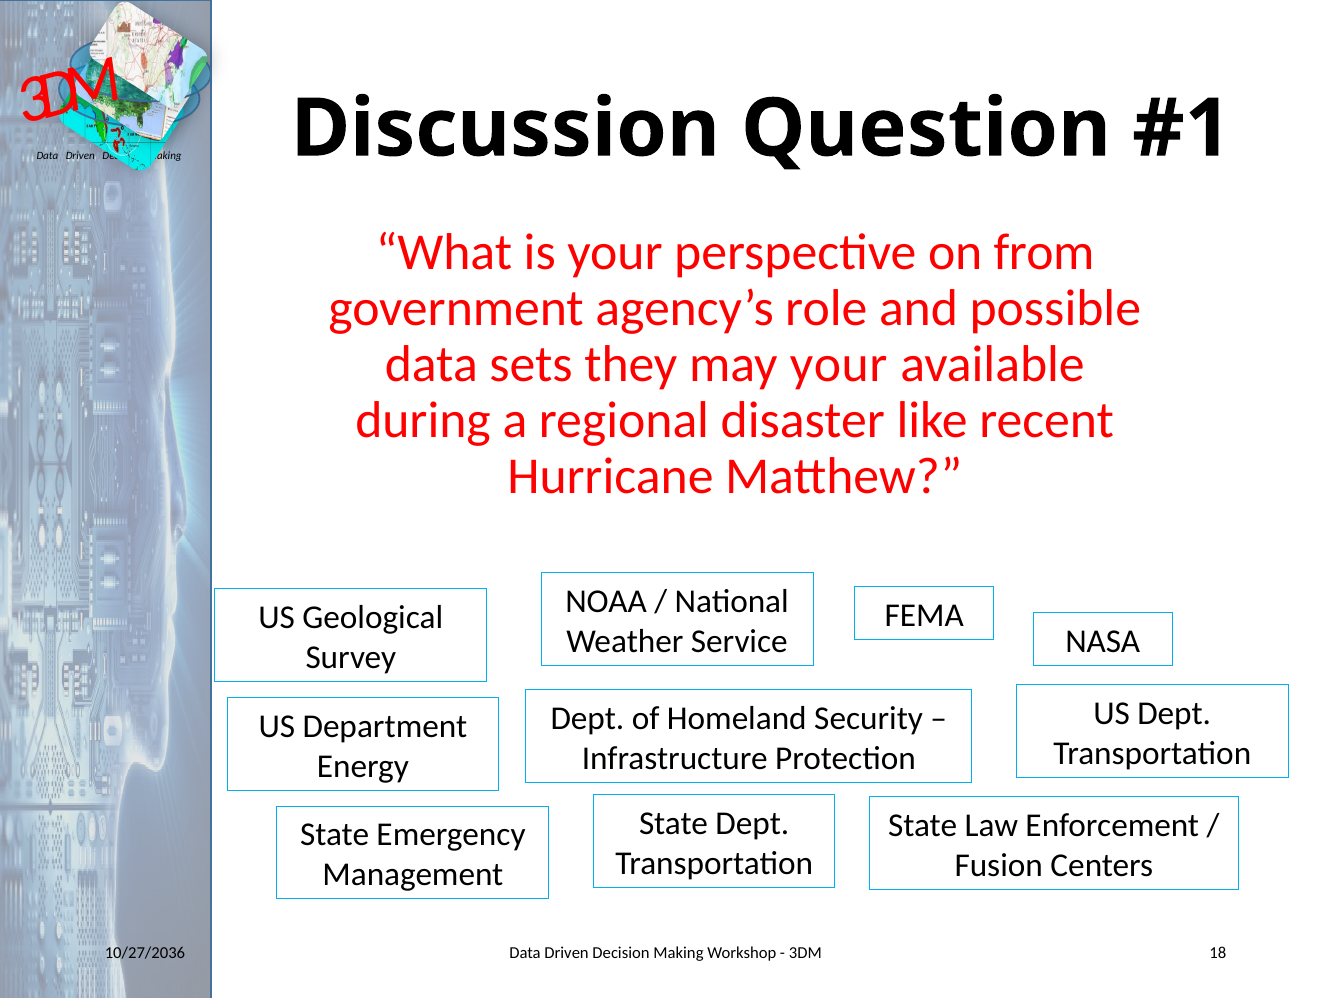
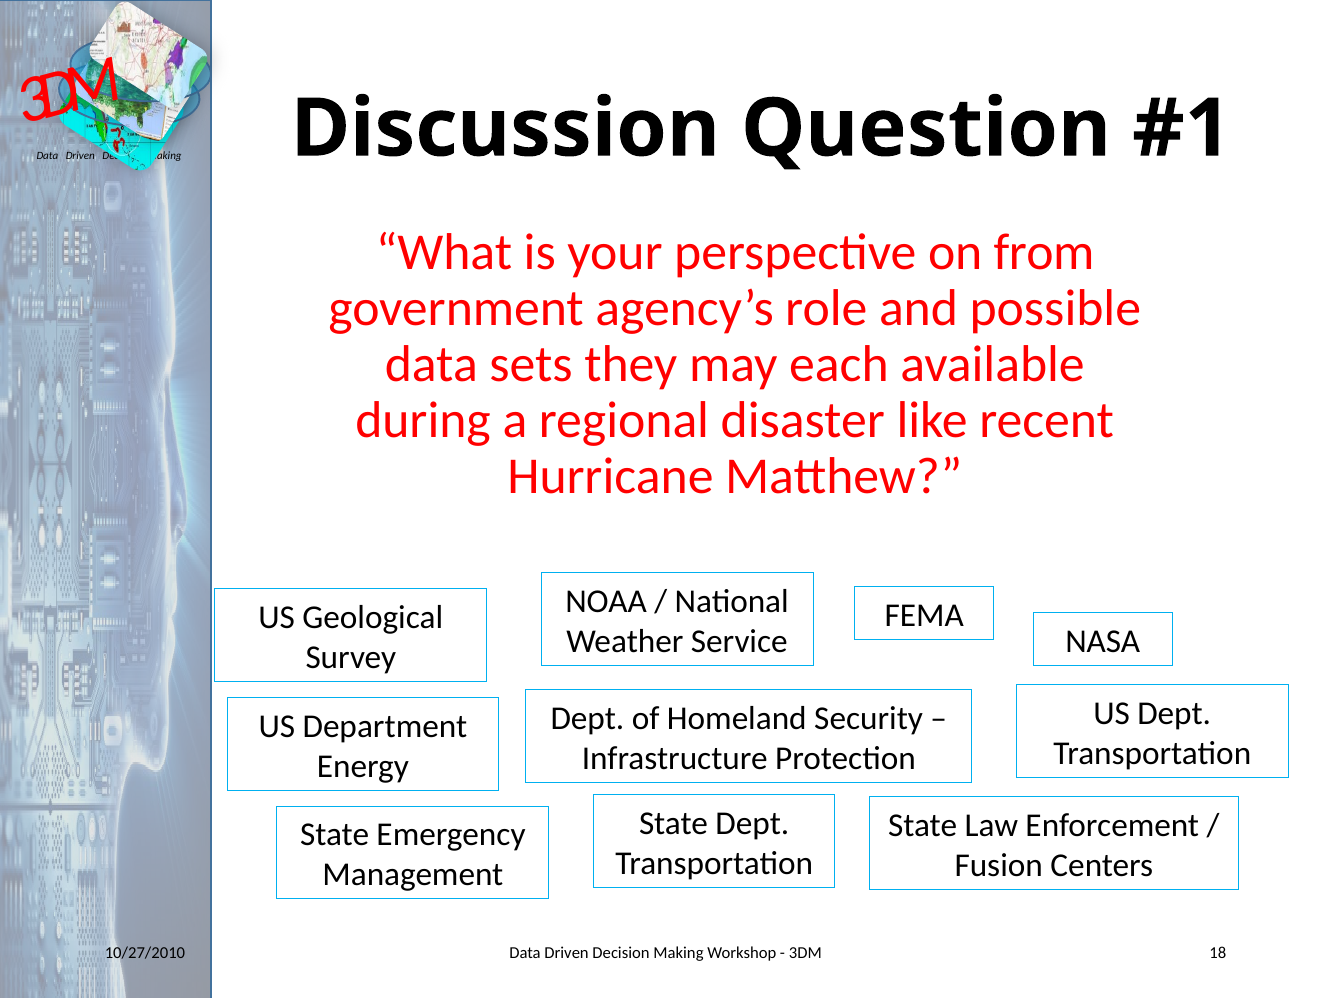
may your: your -> each
10/27/2036: 10/27/2036 -> 10/27/2010
